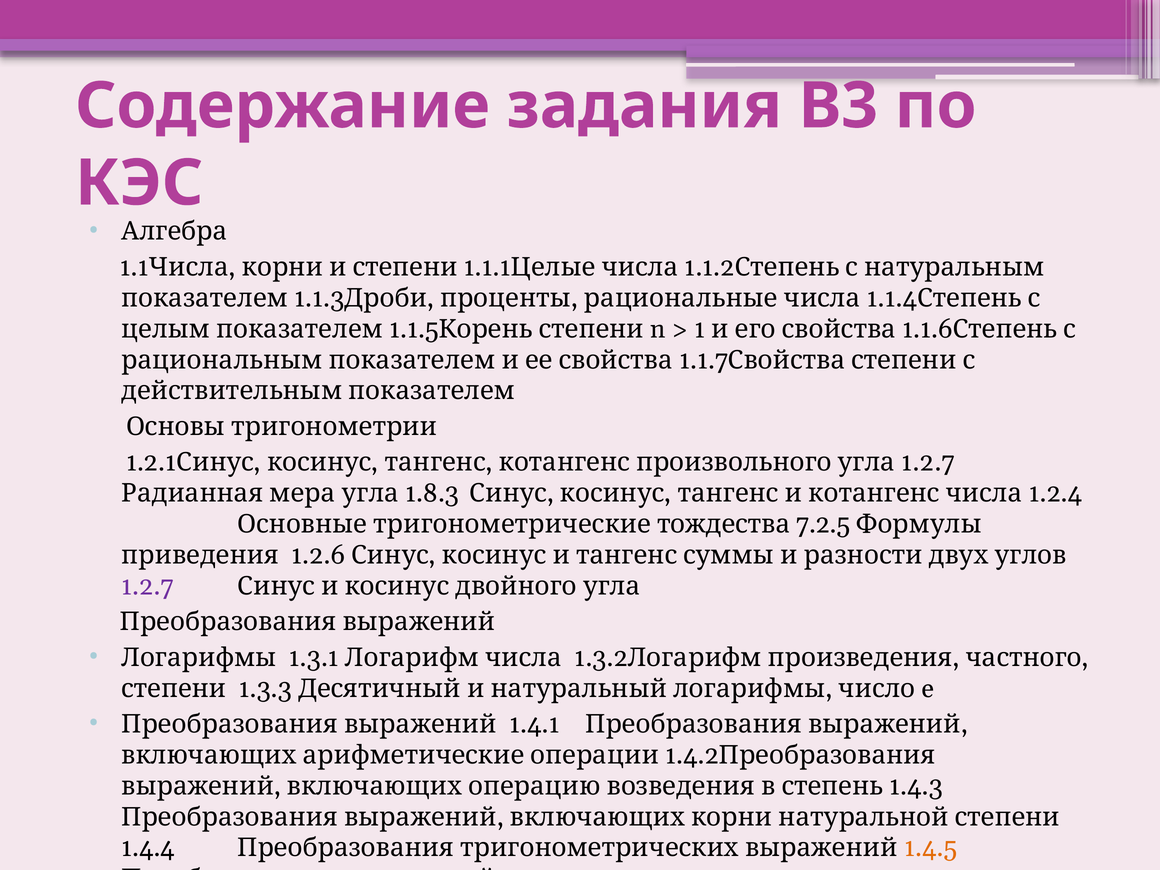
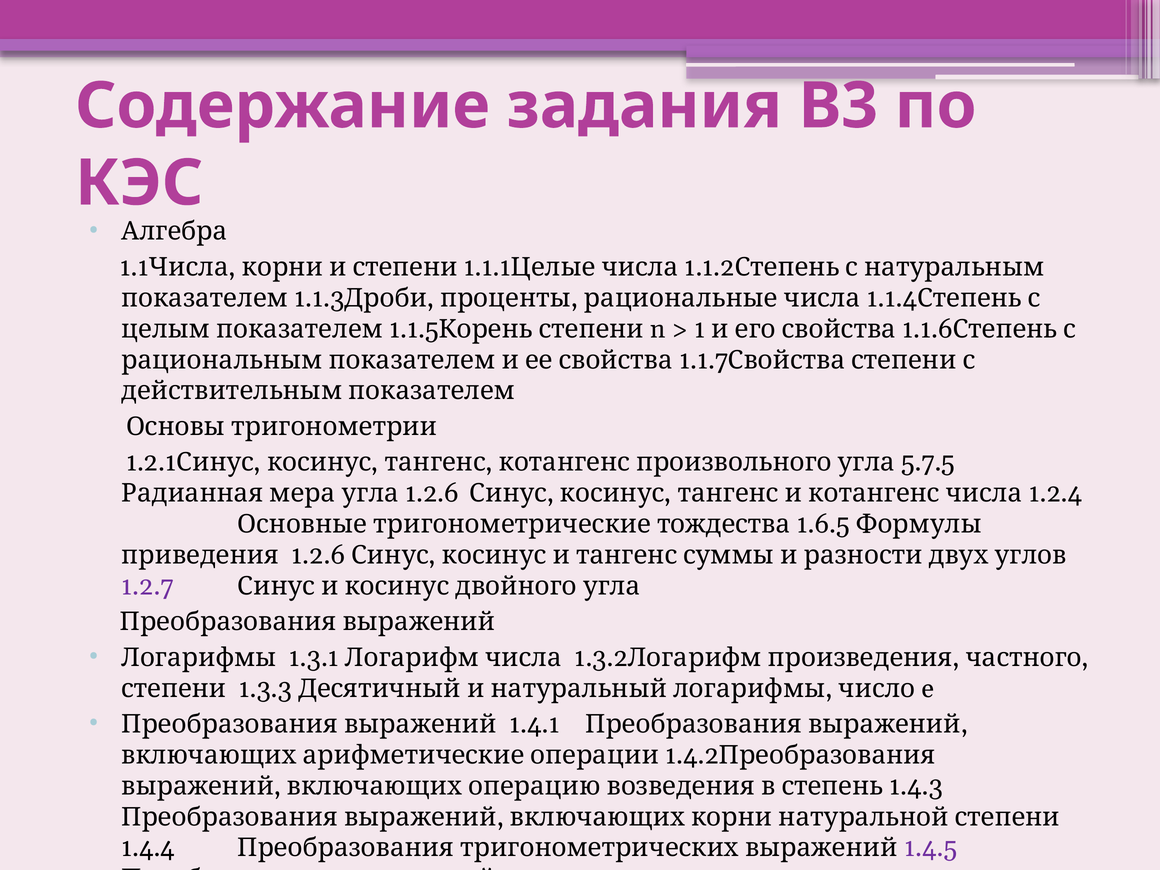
1.2.7 at (928, 462): 1.2.7 -> 5.7.5
1.8.3 at (432, 493): 1.8.3 -> 1.2.6
7.2.5: 7.2.5 -> 1.6.5
1.4.5 colour: orange -> purple
